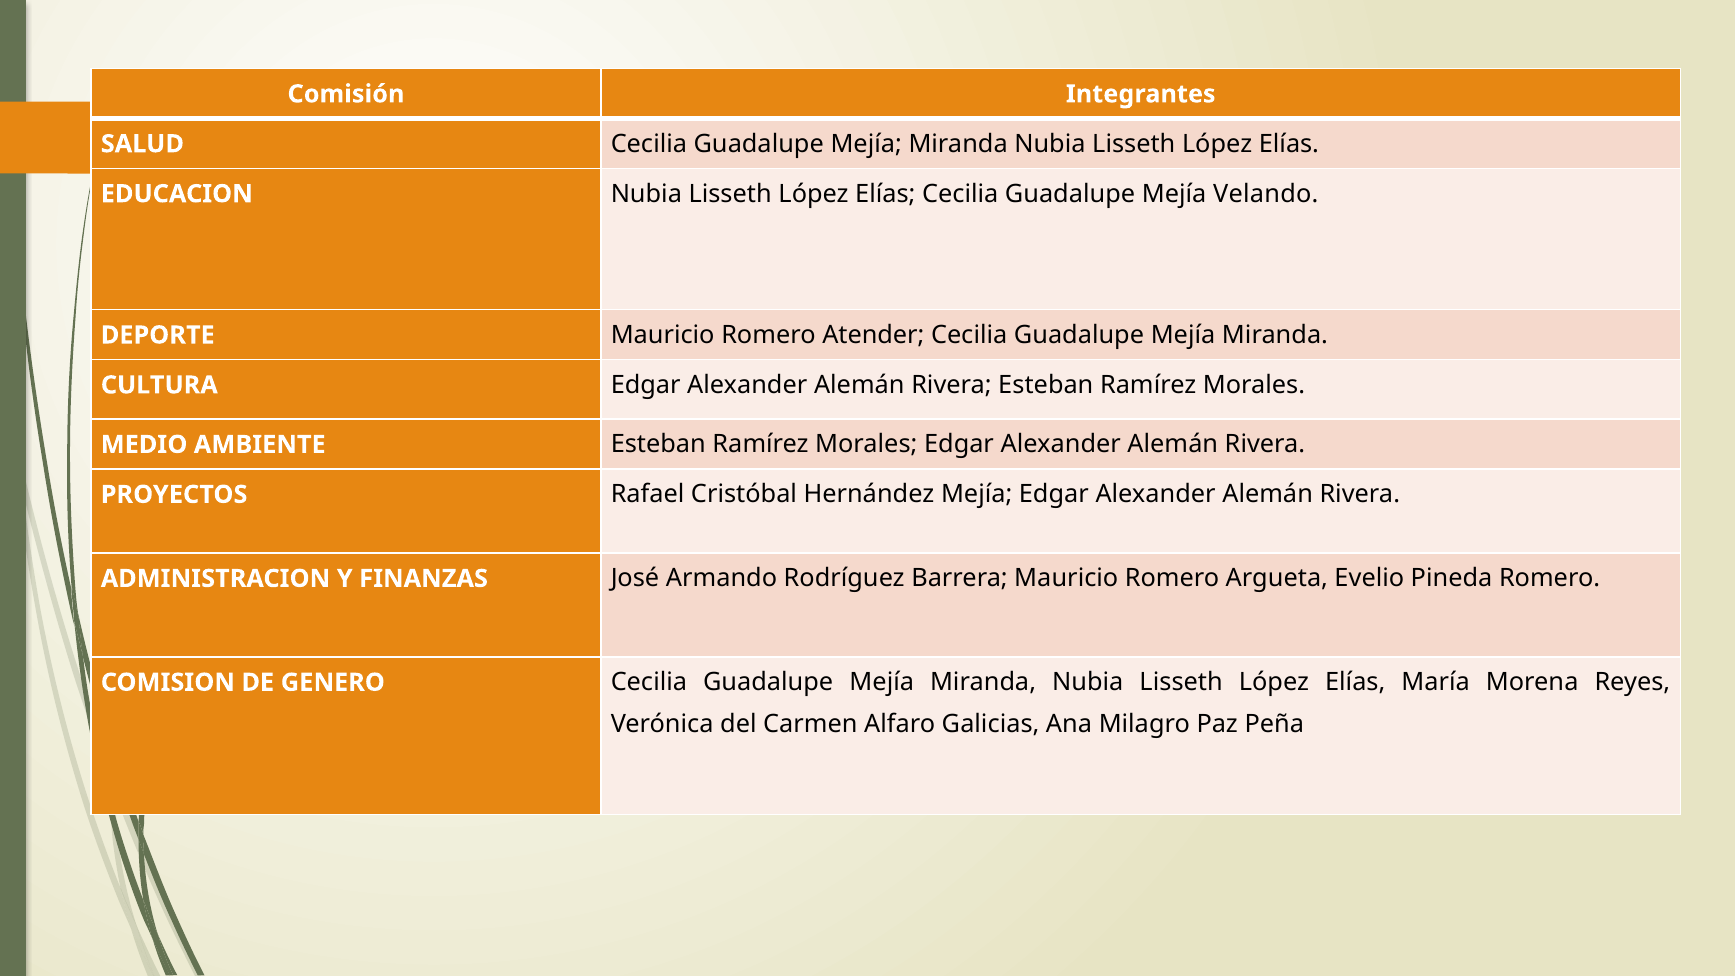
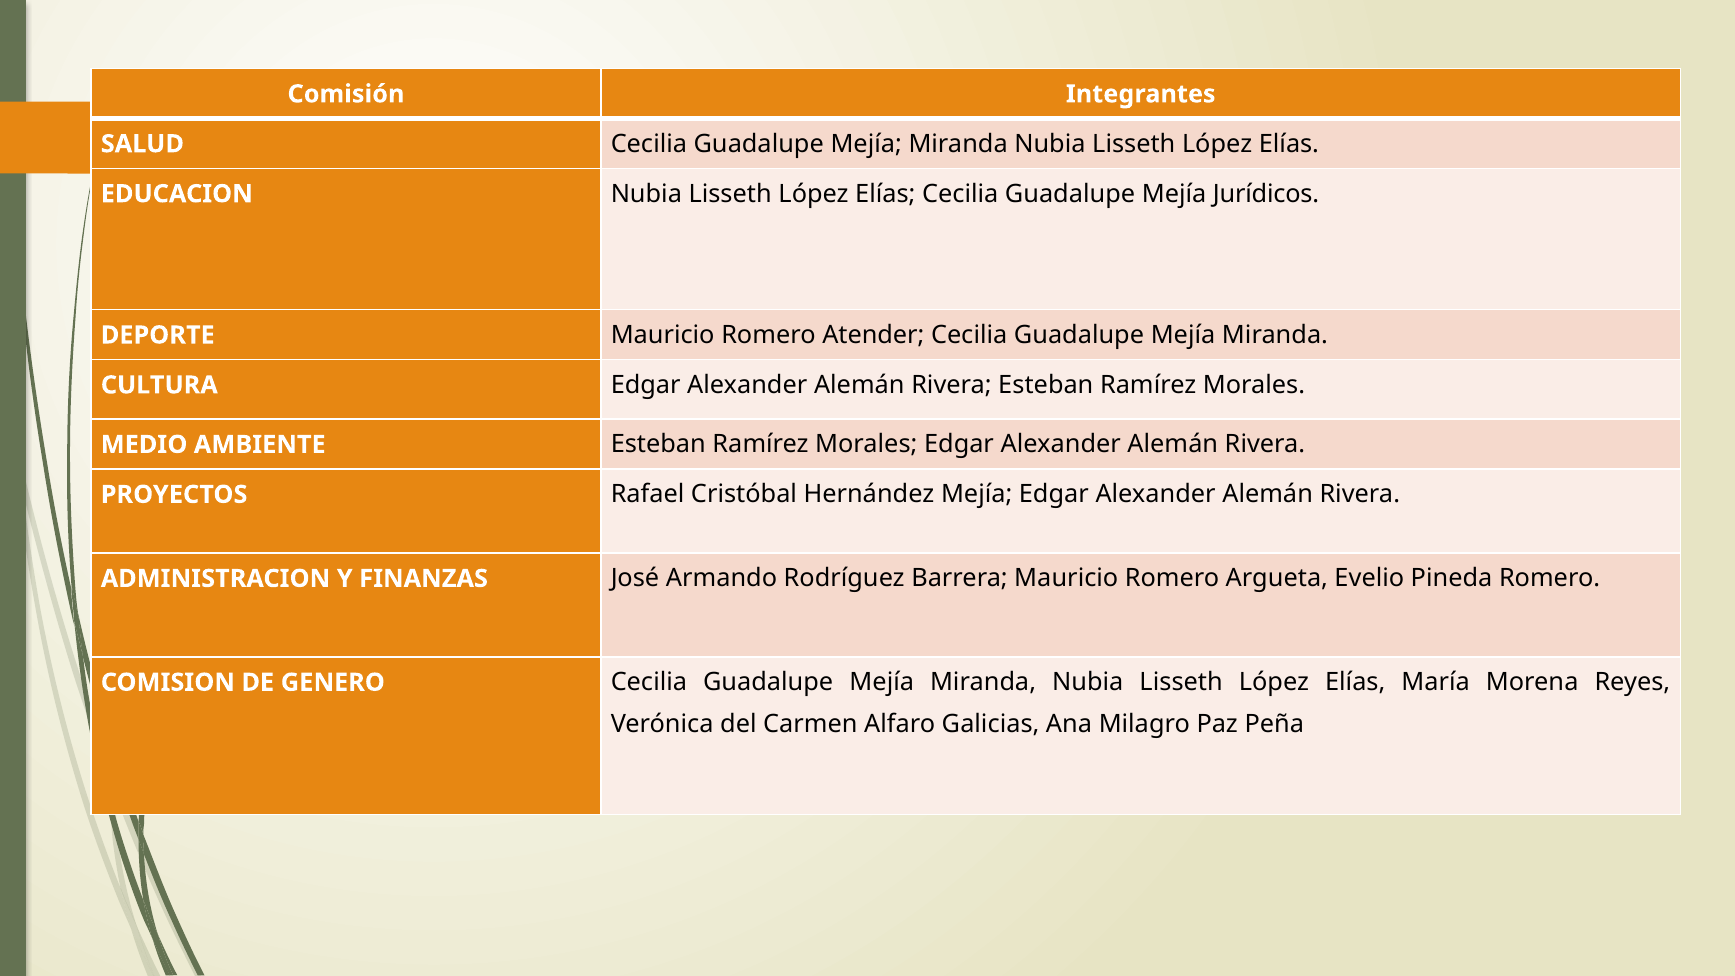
Velando: Velando -> Jurídicos
